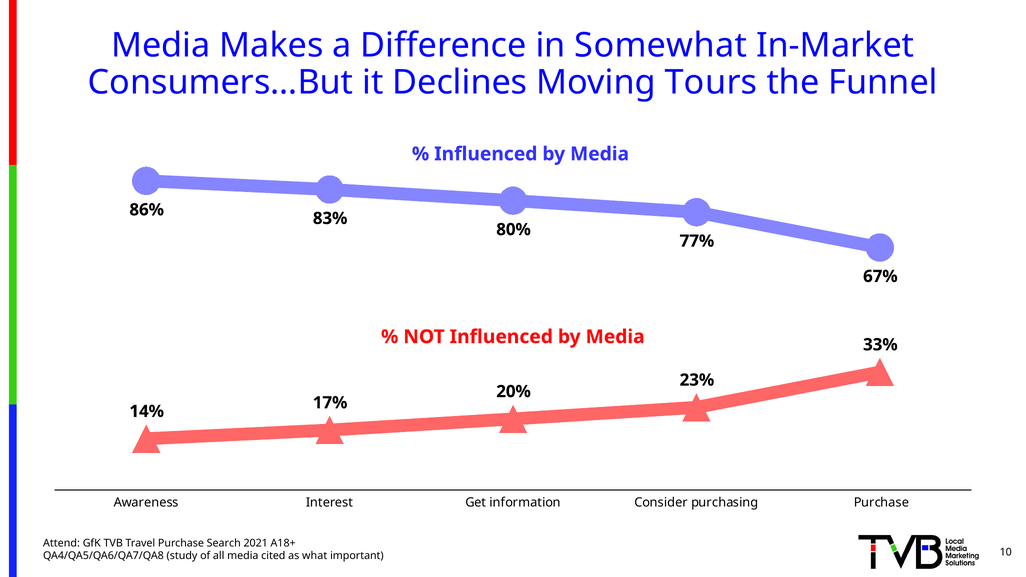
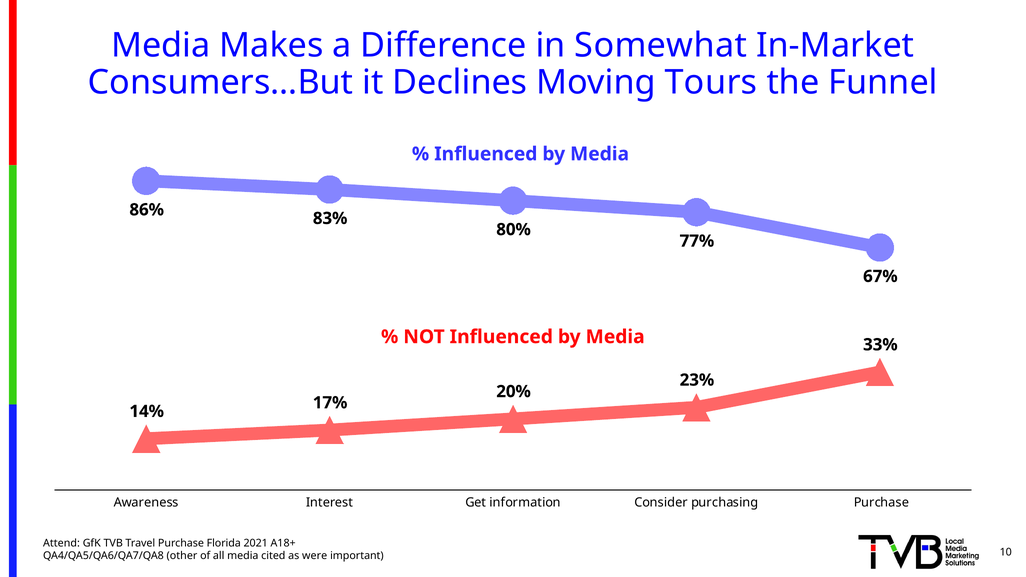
Search: Search -> Florida
study: study -> other
what: what -> were
